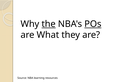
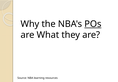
the underline: present -> none
